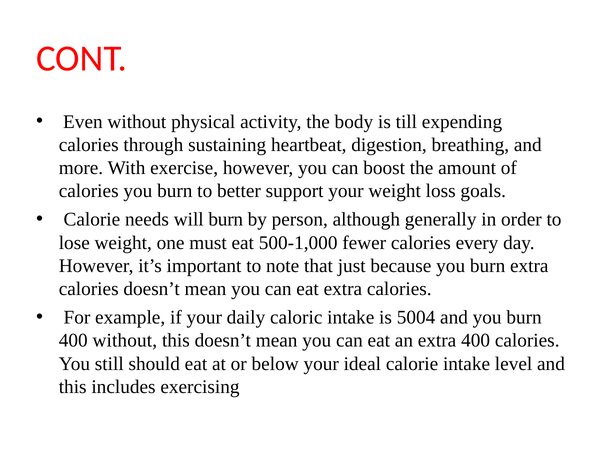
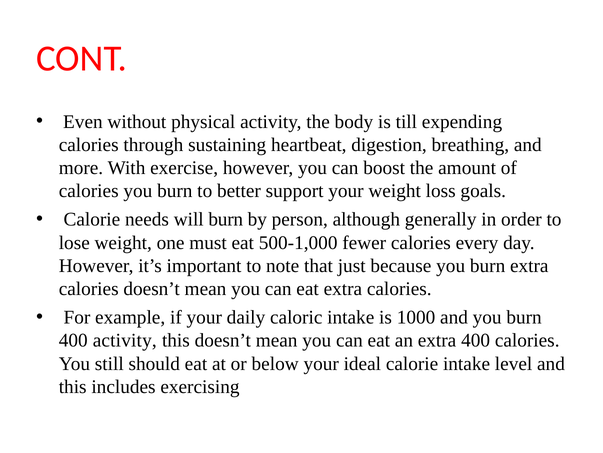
5004: 5004 -> 1000
400 without: without -> activity
